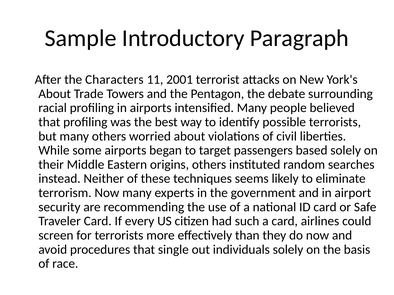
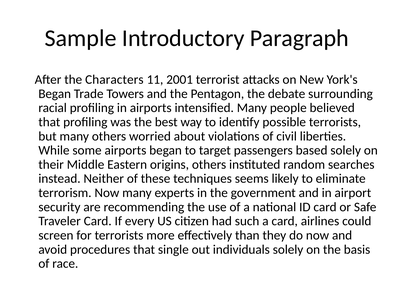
About at (55, 94): About -> Began
